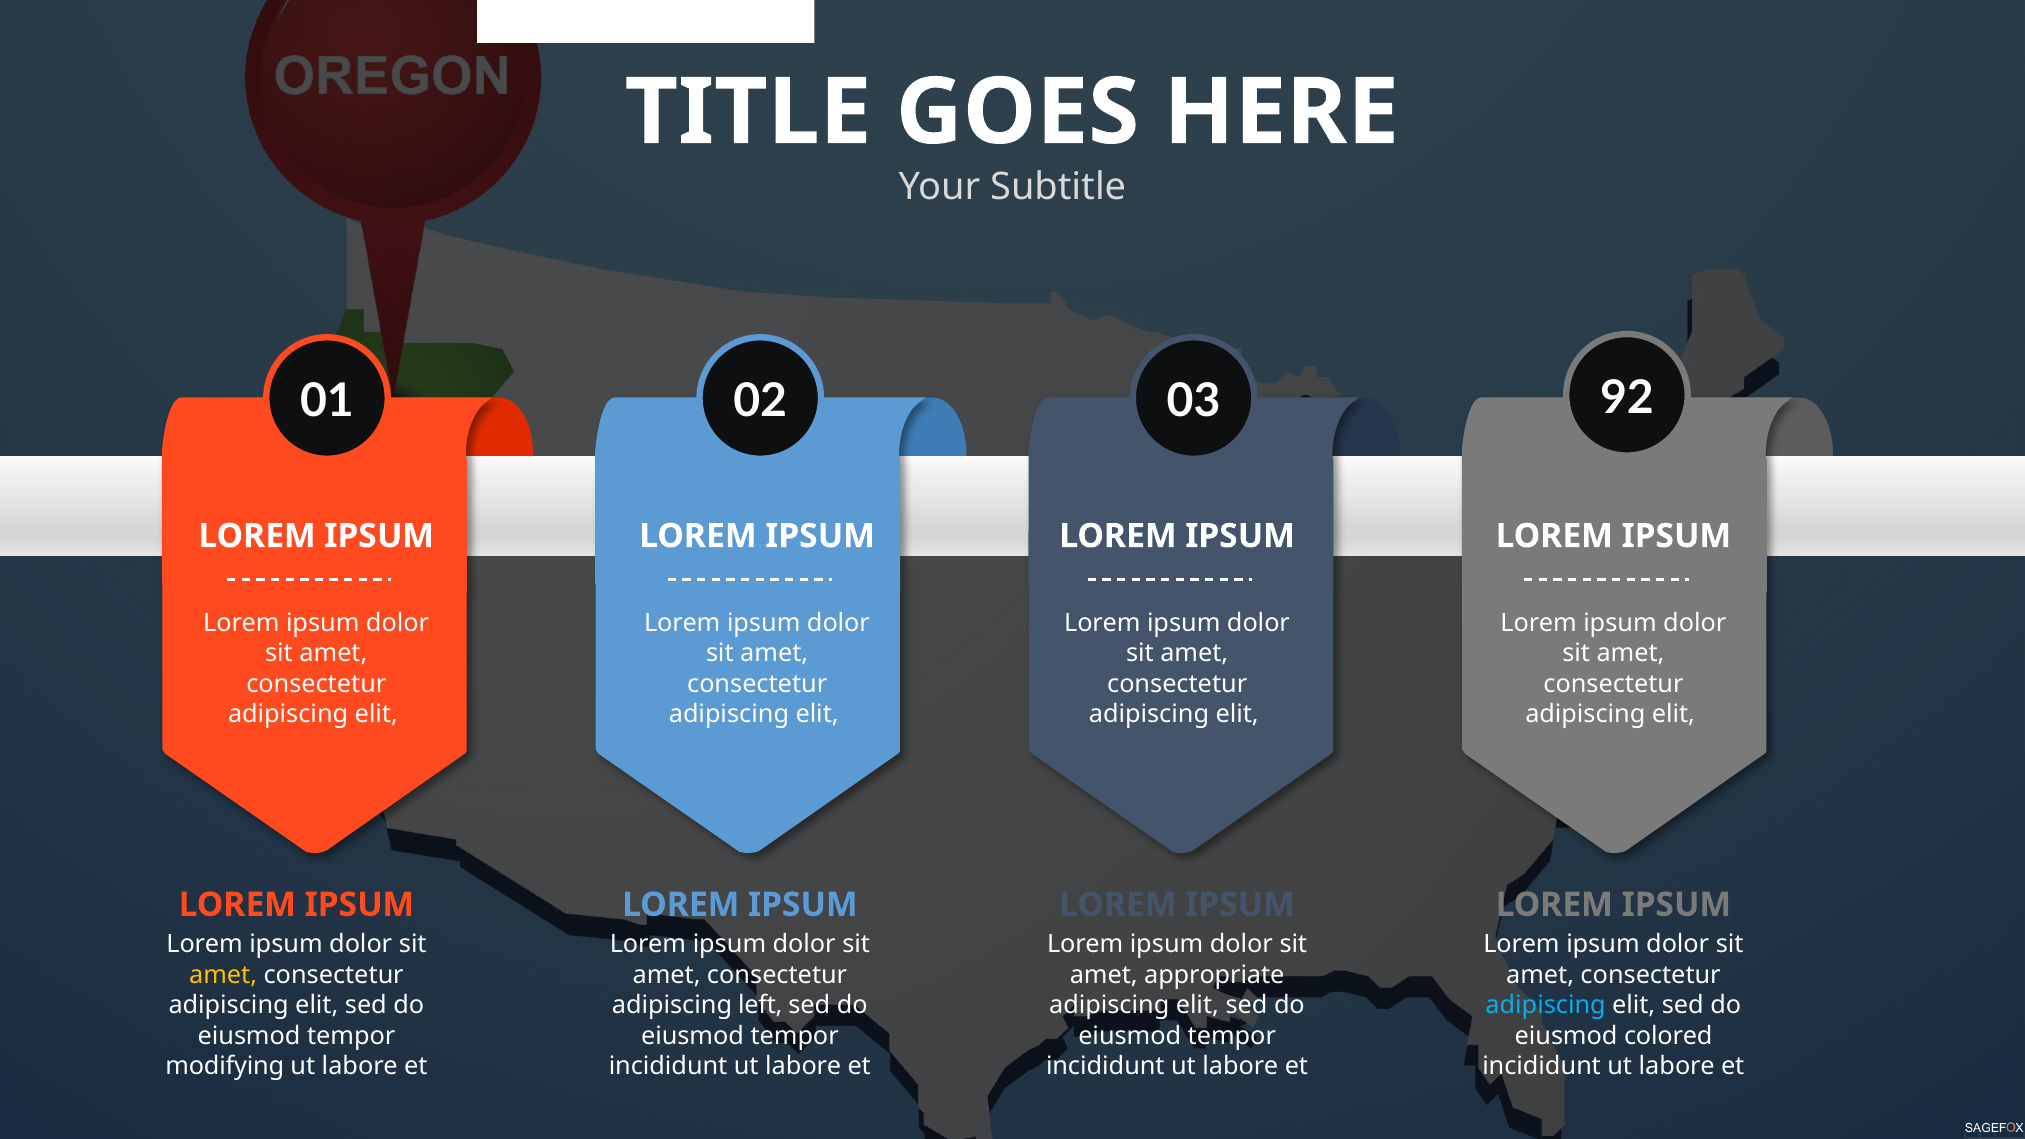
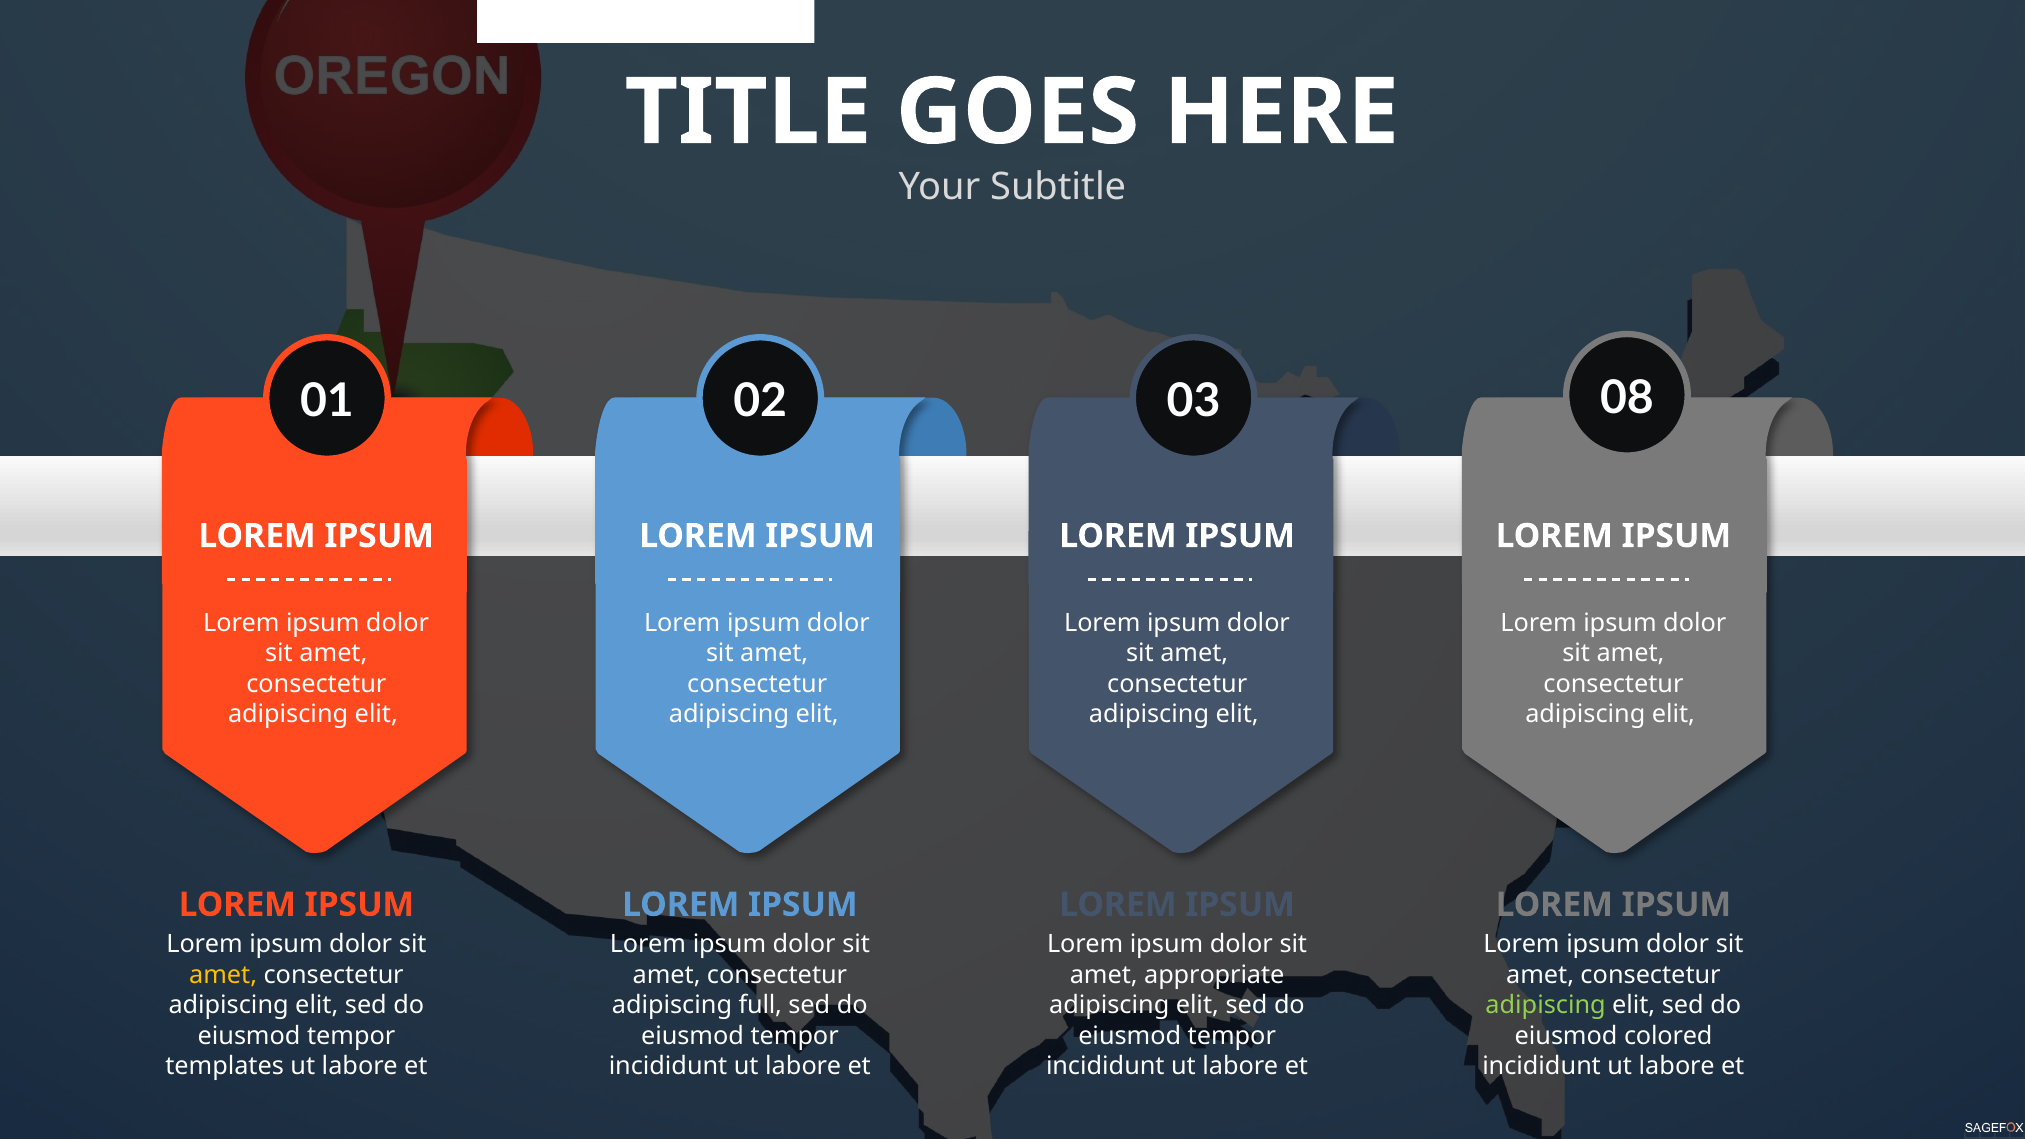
92: 92 -> 08
left: left -> full
adipiscing at (1546, 1005) colour: light blue -> light green
modifying: modifying -> templates
